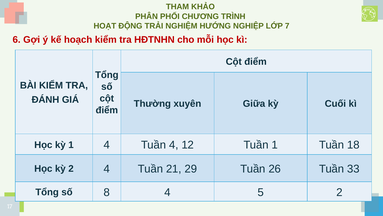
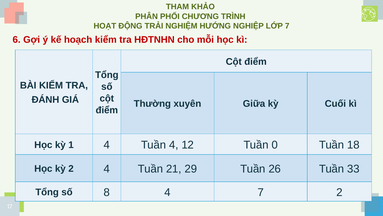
Tuần 1: 1 -> 0
4 5: 5 -> 7
